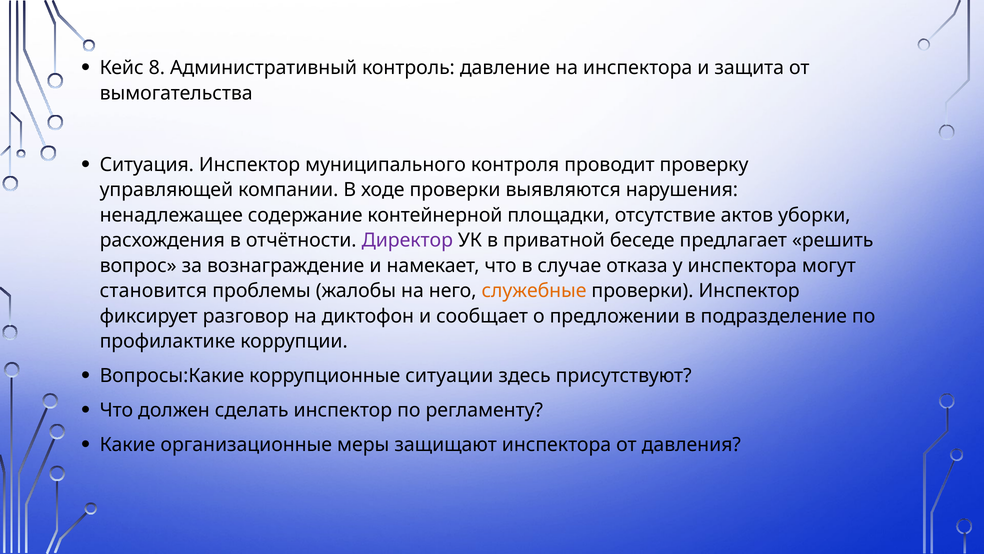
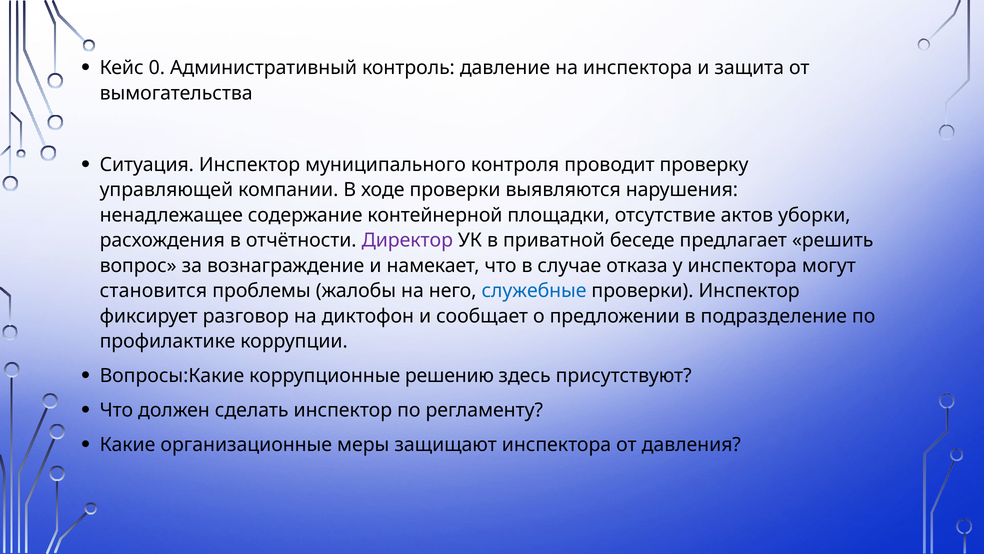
8: 8 -> 0
служебные colour: orange -> blue
ситуации: ситуации -> решению
